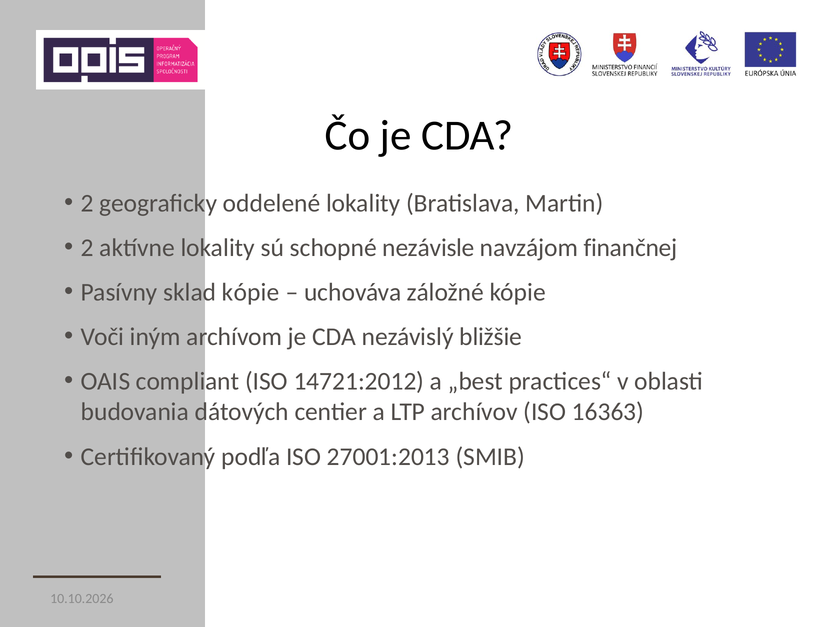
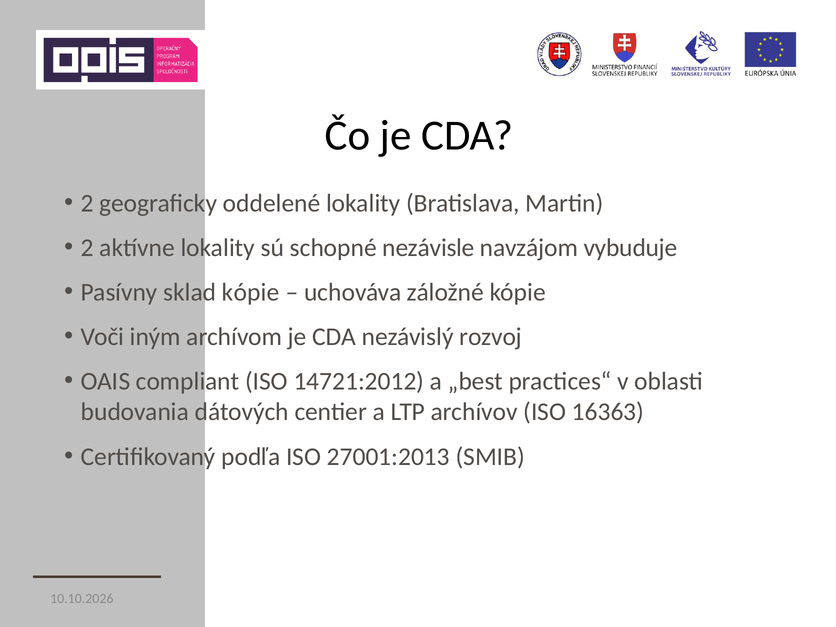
finančnej: finančnej -> vybuduje
bližšie: bližšie -> rozvoj
